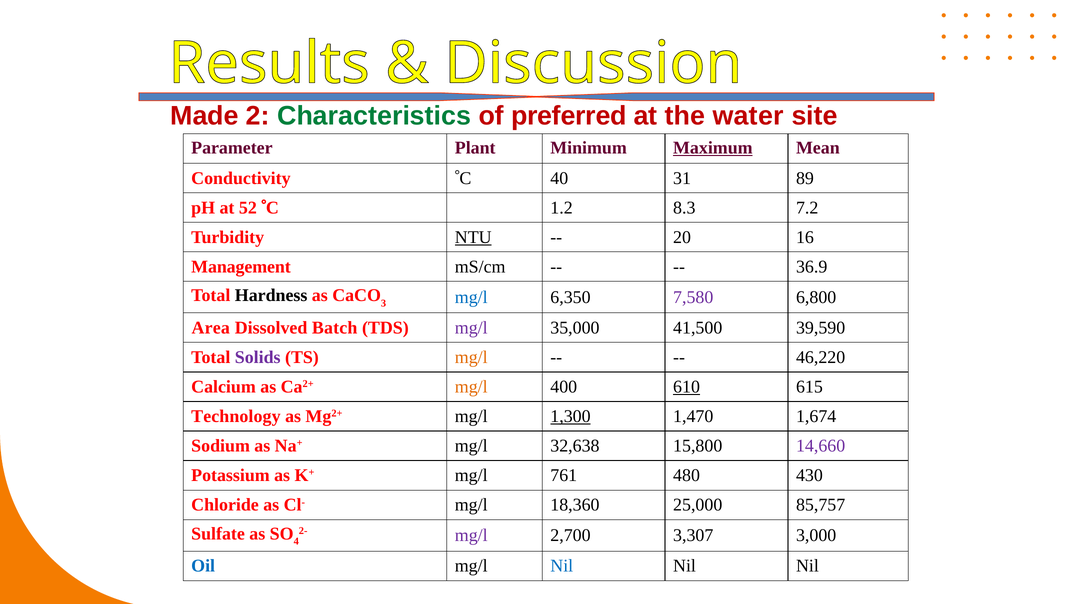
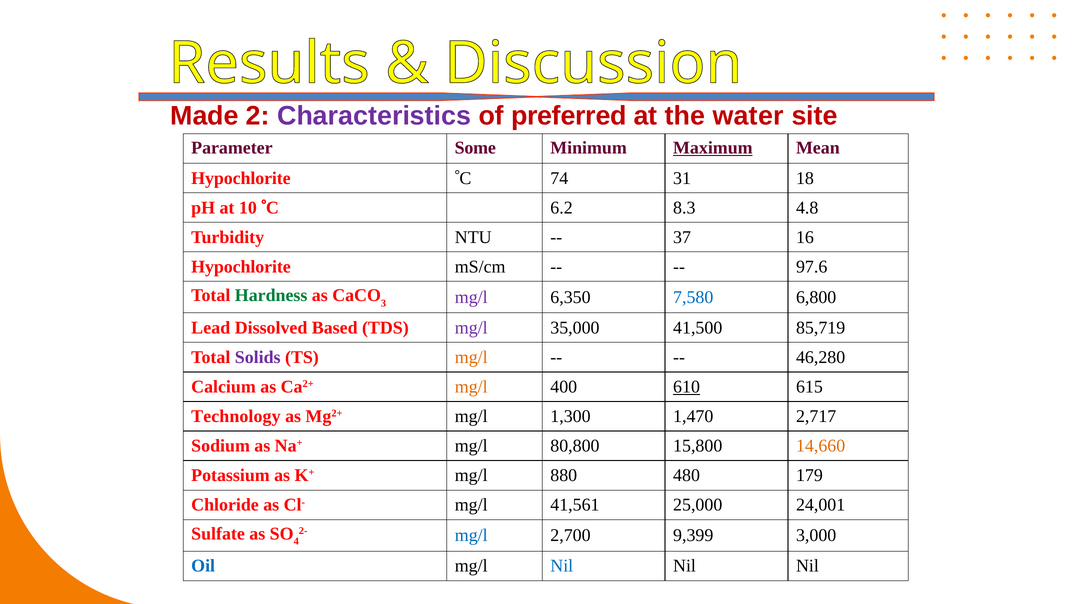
Characteristics colour: green -> purple
Plant: Plant -> Some
Conductivity at (241, 178): Conductivity -> Hypochlorite
40: 40 -> 74
89: 89 -> 18
52: 52 -> 10
1.2: 1.2 -> 6.2
7.2: 7.2 -> 4.8
NTU underline: present -> none
20: 20 -> 37
Management at (241, 267): Management -> Hypochlorite
36.9: 36.9 -> 97.6
Hardness colour: black -> green
mg/l at (471, 297) colour: blue -> purple
7,580 colour: purple -> blue
Area: Area -> Lead
Batch: Batch -> Based
39,590: 39,590 -> 85,719
46,220: 46,220 -> 46,280
1,300 underline: present -> none
1,674: 1,674 -> 2,717
32,638: 32,638 -> 80,800
14,660 colour: purple -> orange
761: 761 -> 880
430: 430 -> 179
18,360: 18,360 -> 41,561
85,757: 85,757 -> 24,001
mg/l at (471, 536) colour: purple -> blue
3,307: 3,307 -> 9,399
